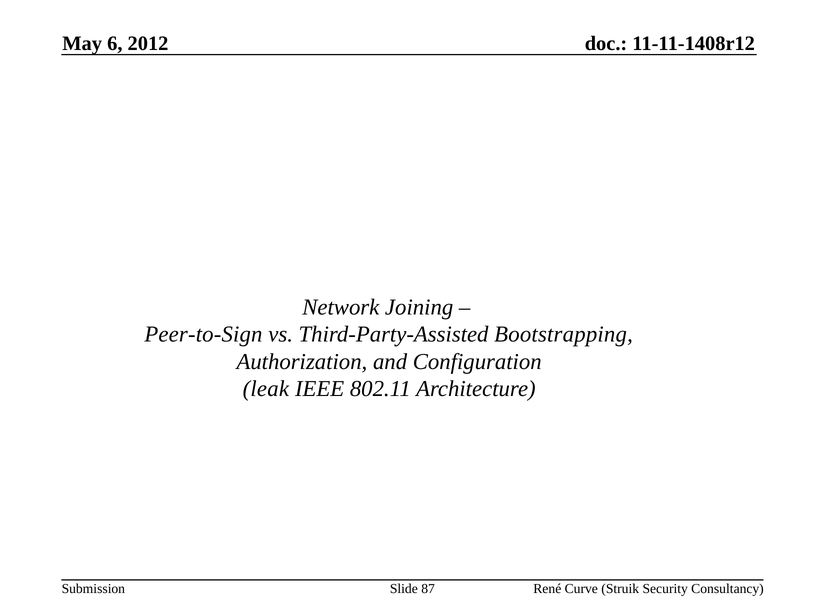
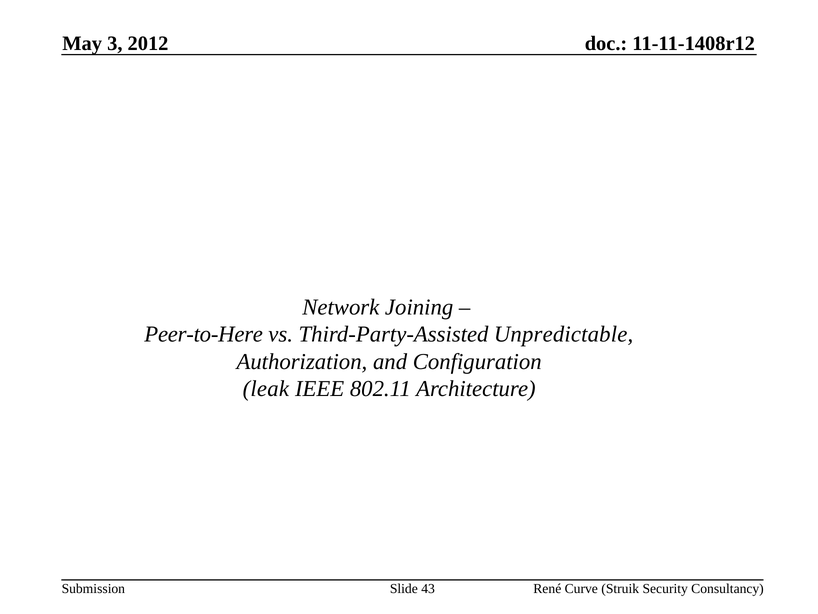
6: 6 -> 3
Peer-to-Sign: Peer-to-Sign -> Peer-to-Here
Bootstrapping: Bootstrapping -> Unpredictable
87: 87 -> 43
